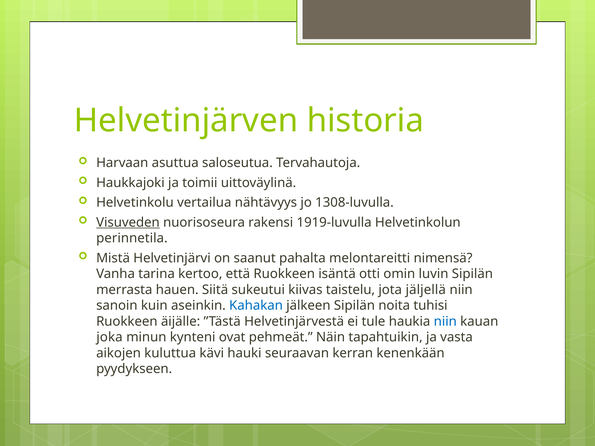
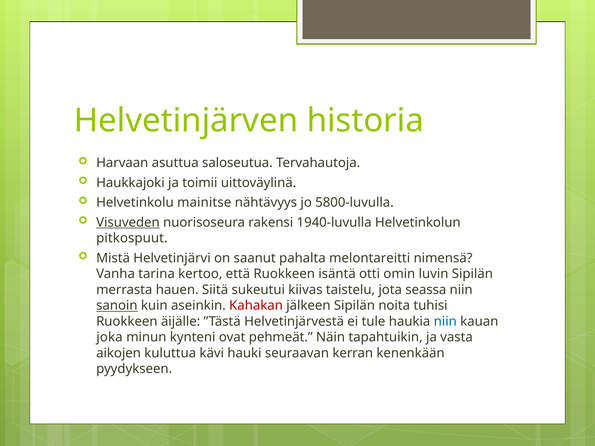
vertailua: vertailua -> mainitse
1308-luvulla: 1308-luvulla -> 5800-luvulla
1919-luvulla: 1919-luvulla -> 1940-luvulla
perinnetila: perinnetila -> pitkospuut
jäljellä: jäljellä -> seassa
sanoin underline: none -> present
Kahakan colour: blue -> red
